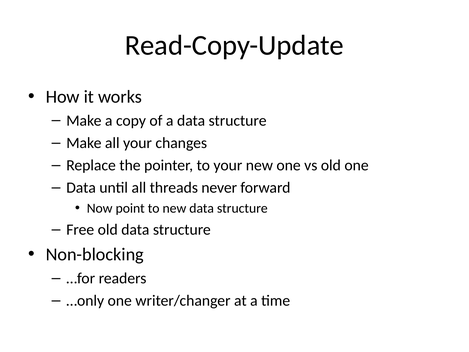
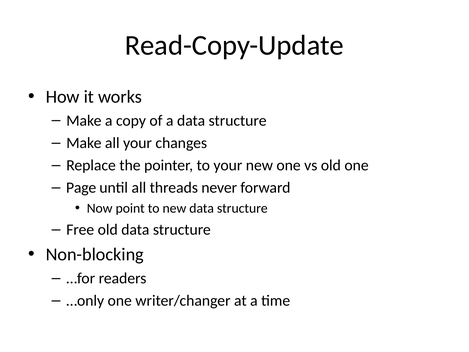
Data at (81, 188): Data -> Page
